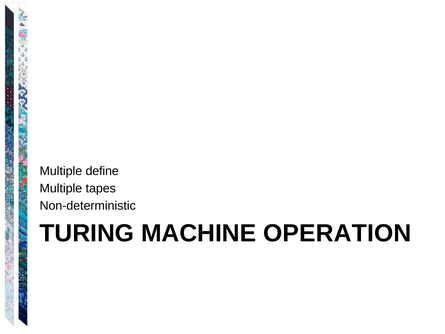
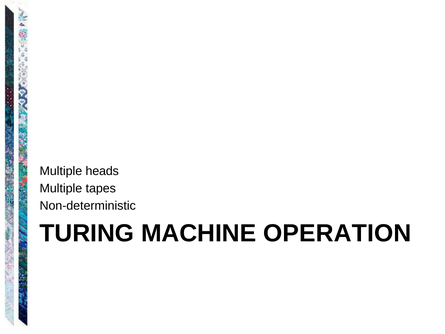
define: define -> heads
